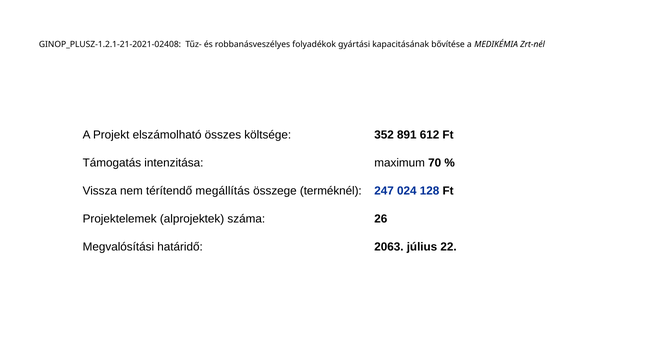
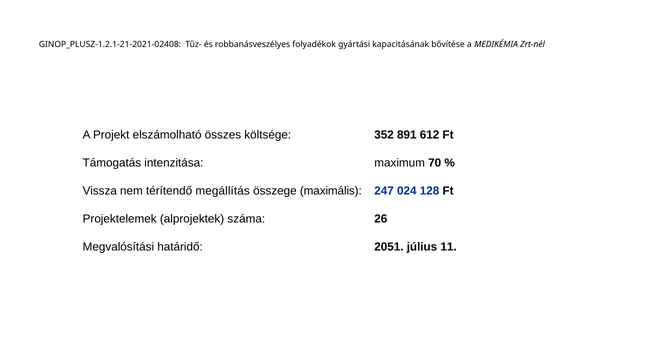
terméknél: terméknél -> maximális
2063: 2063 -> 2051
22: 22 -> 11
